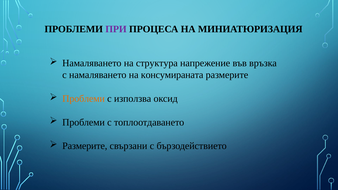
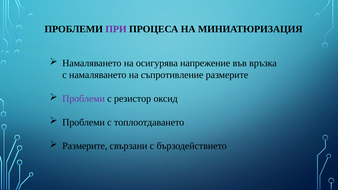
структура: структура -> осигурява
консумираната: консумираната -> съпротивление
Проблеми at (84, 99) colour: orange -> purple
използва: използва -> резистор
